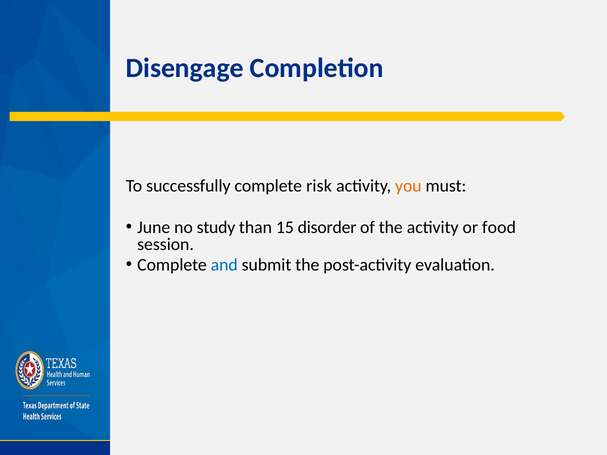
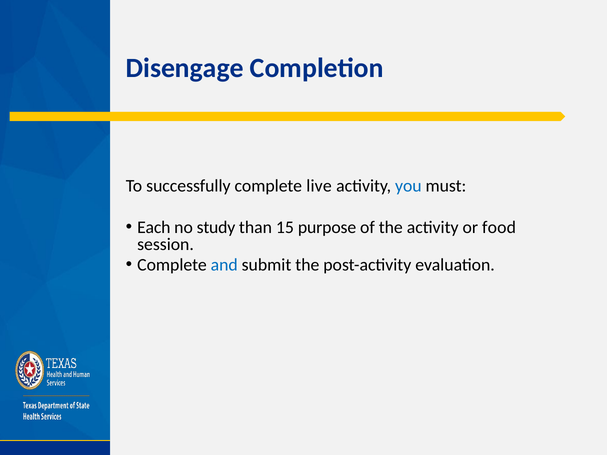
risk: risk -> live
you colour: orange -> blue
June: June -> Each
disorder: disorder -> purpose
